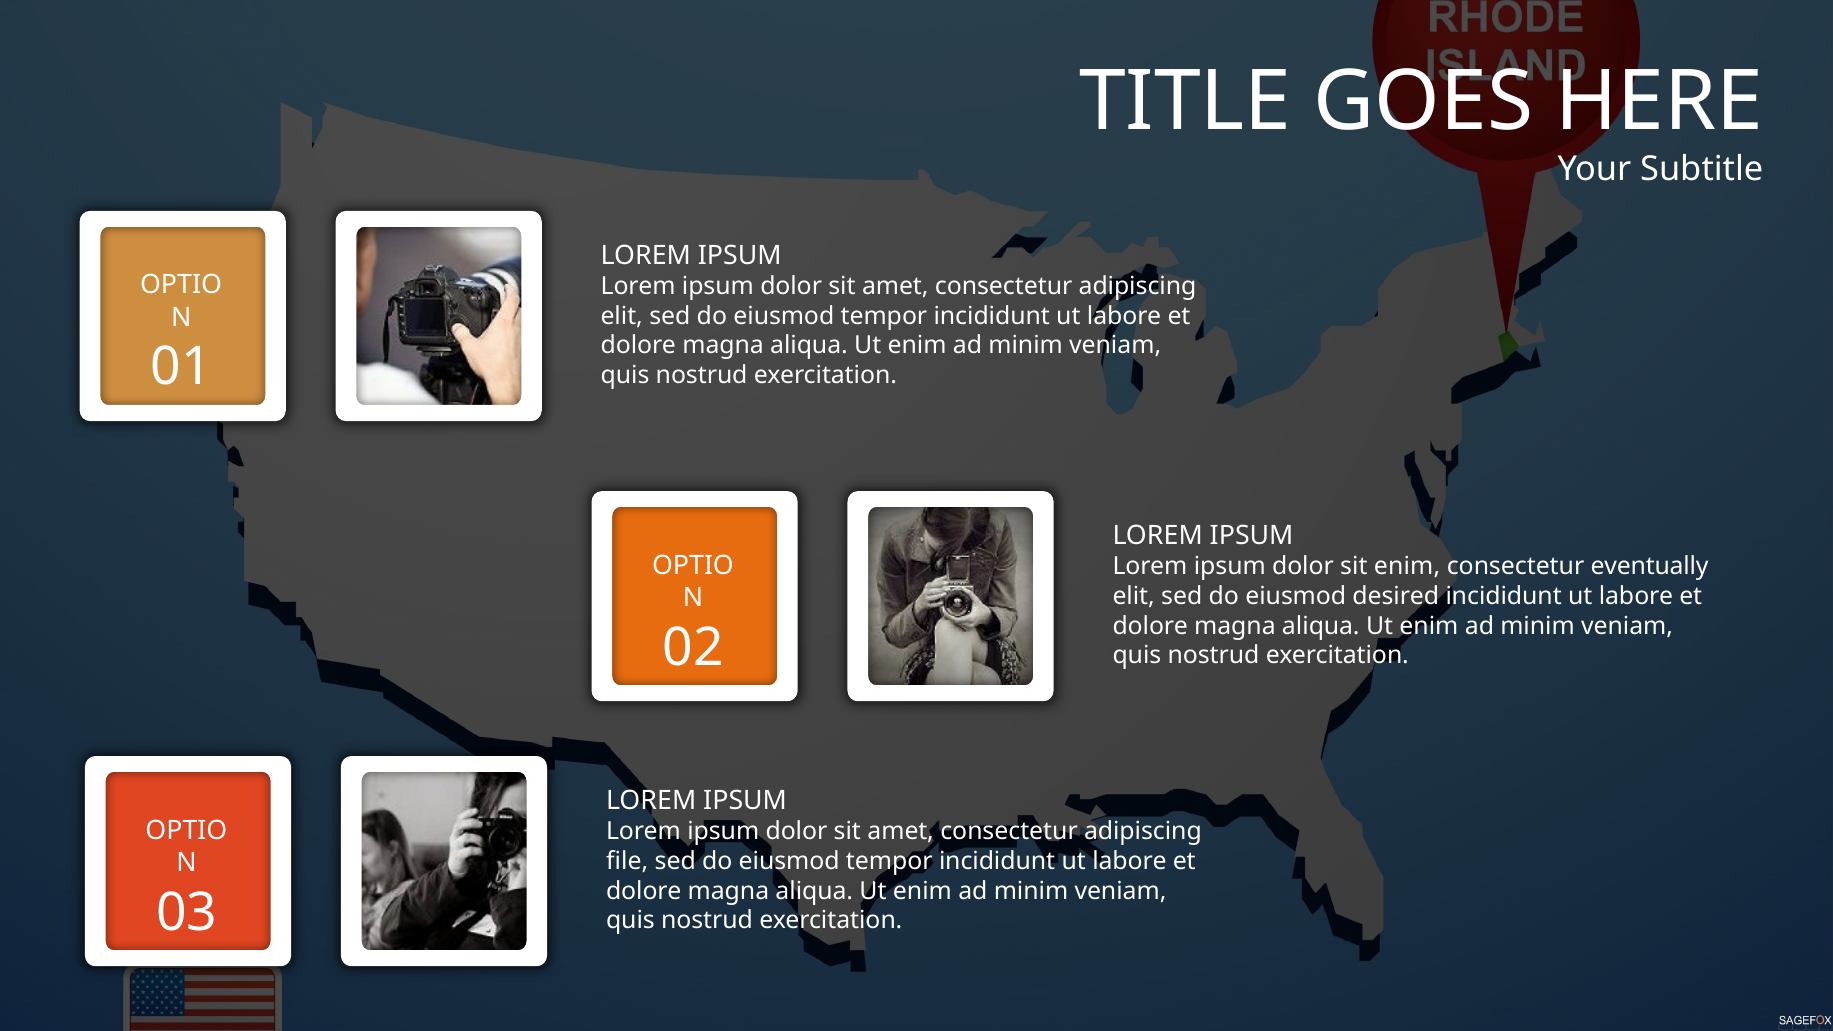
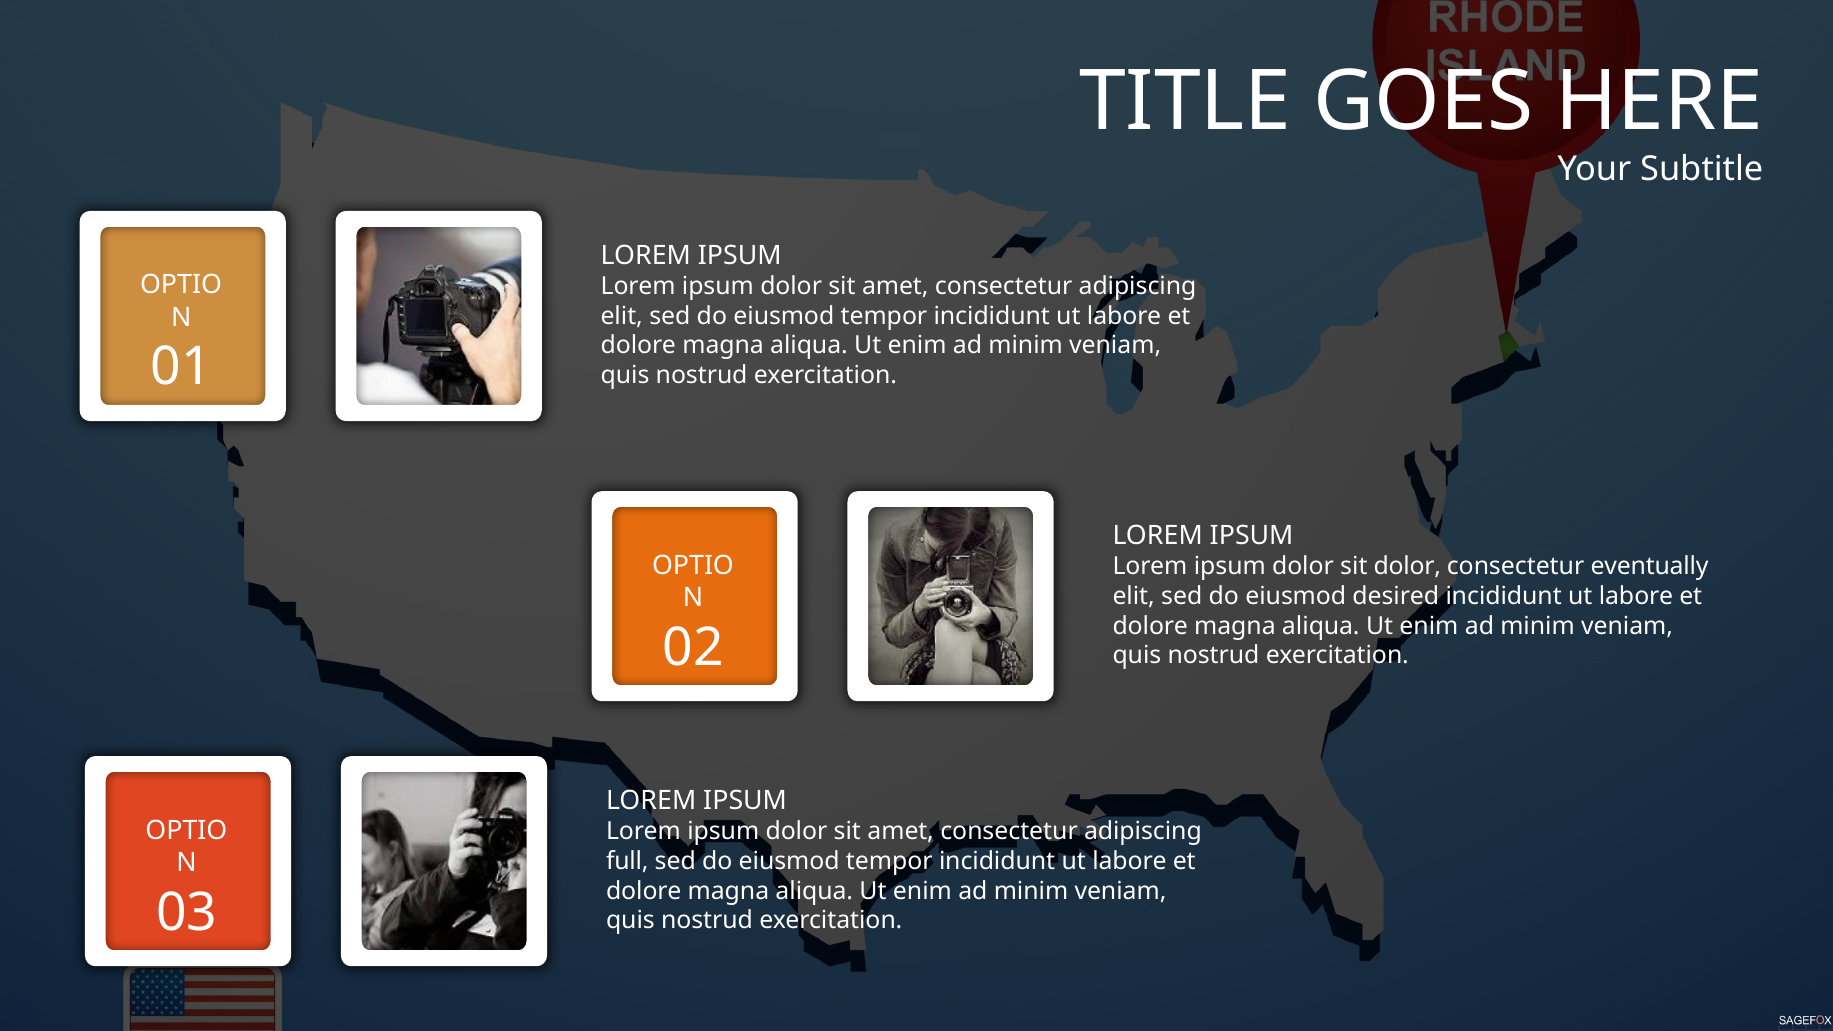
sit enim: enim -> dolor
file: file -> full
